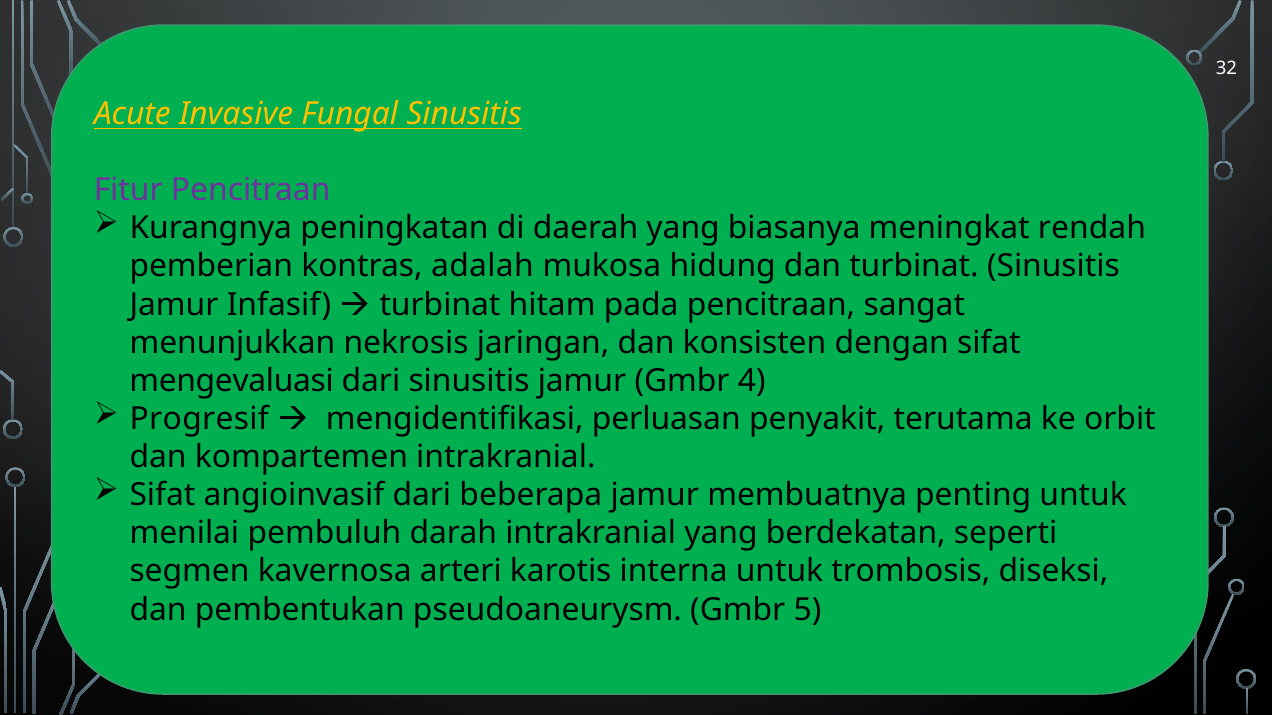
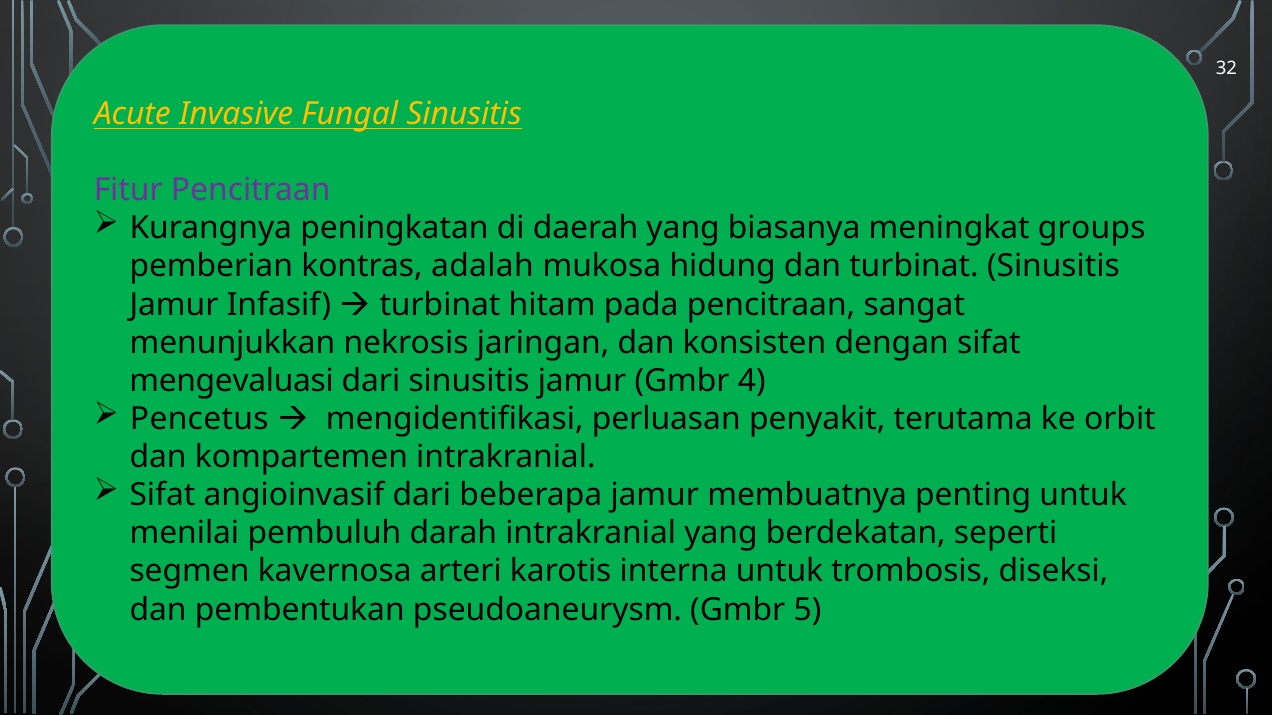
rendah: rendah -> groups
Progresif: Progresif -> Pencetus
